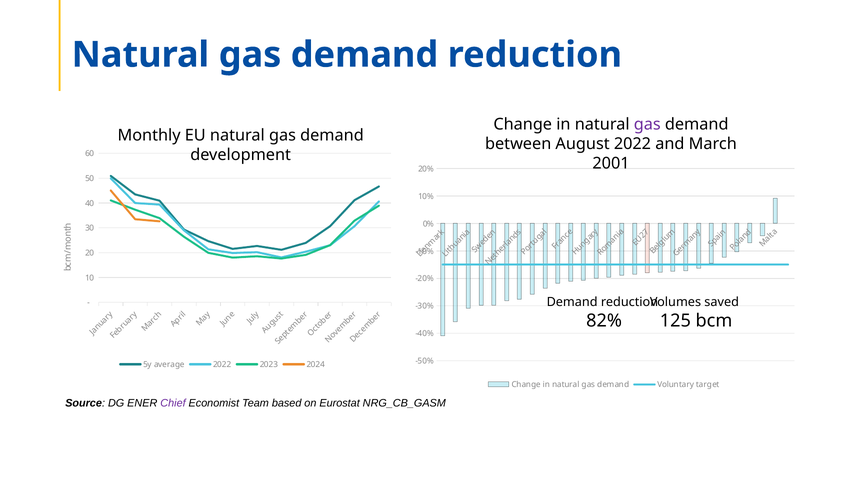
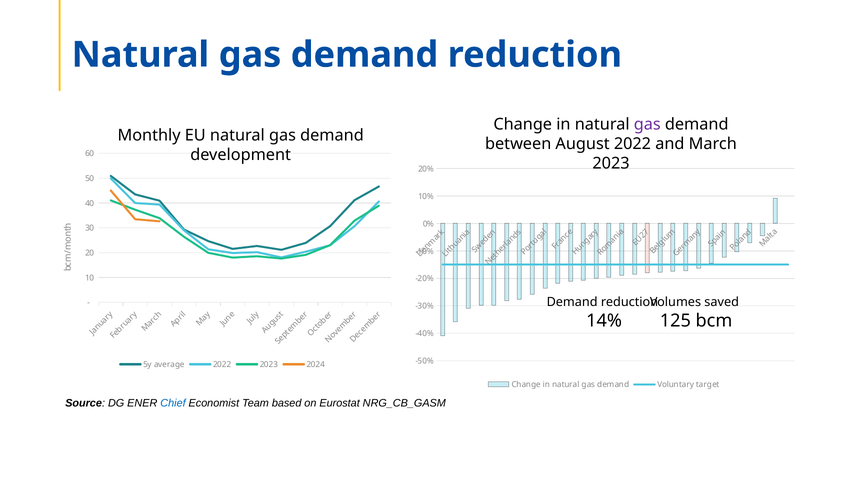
2001 at (611, 164): 2001 -> 2023
82%: 82% -> 14%
Chief colour: purple -> blue
